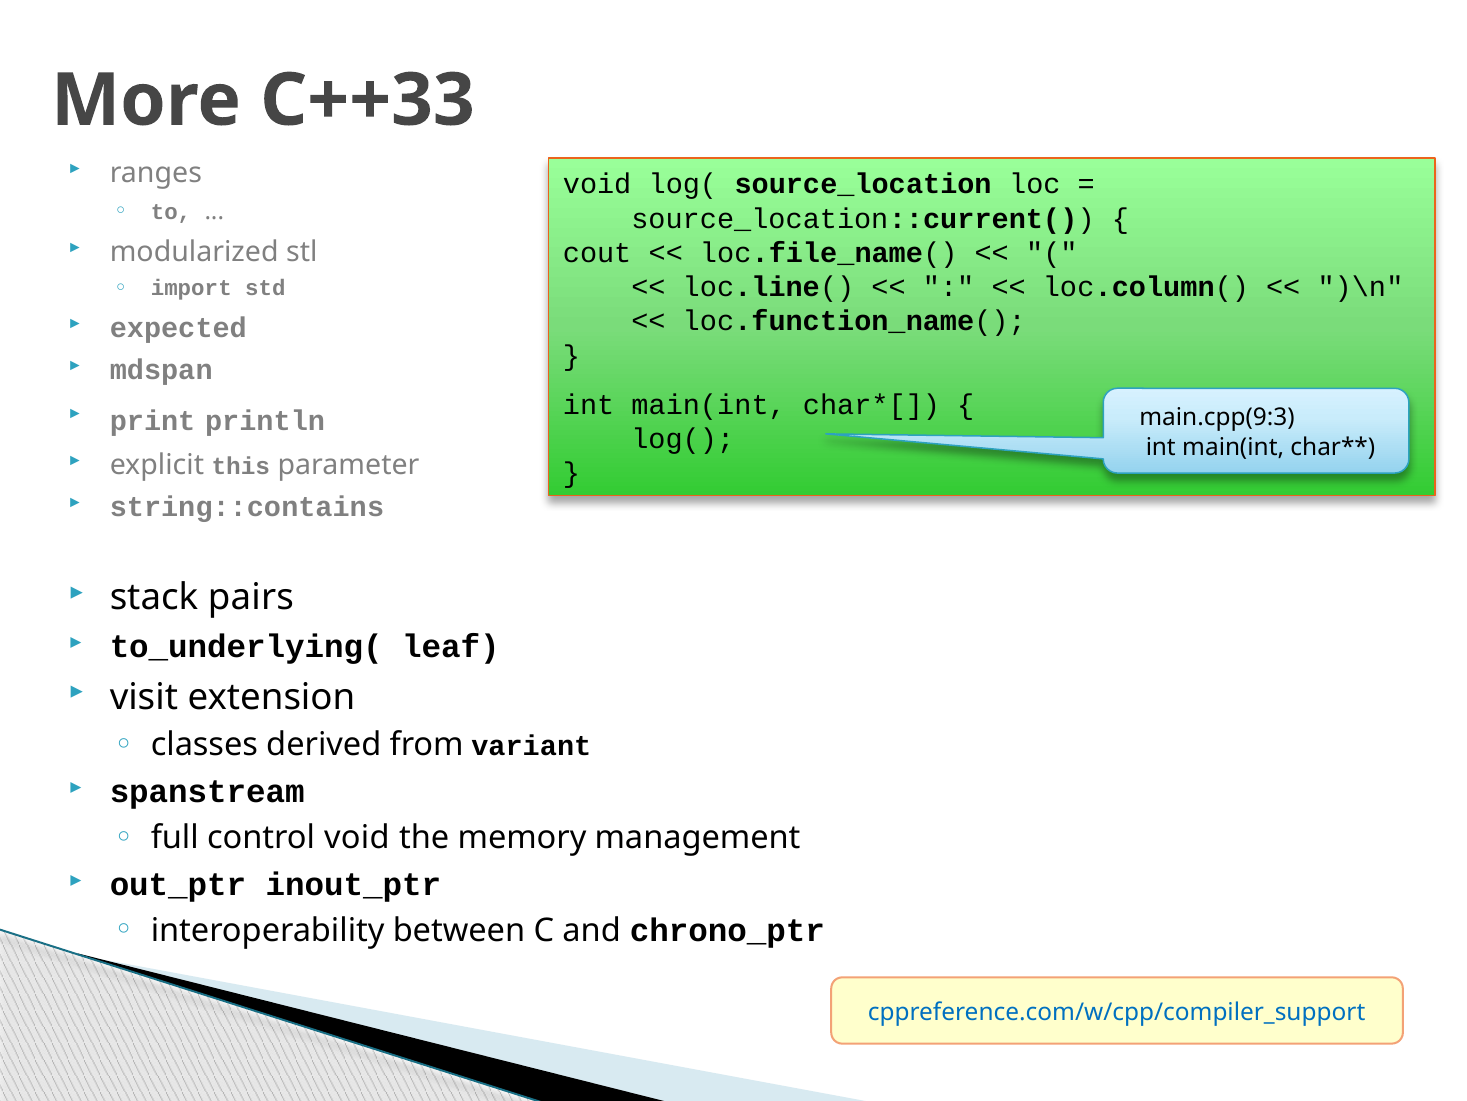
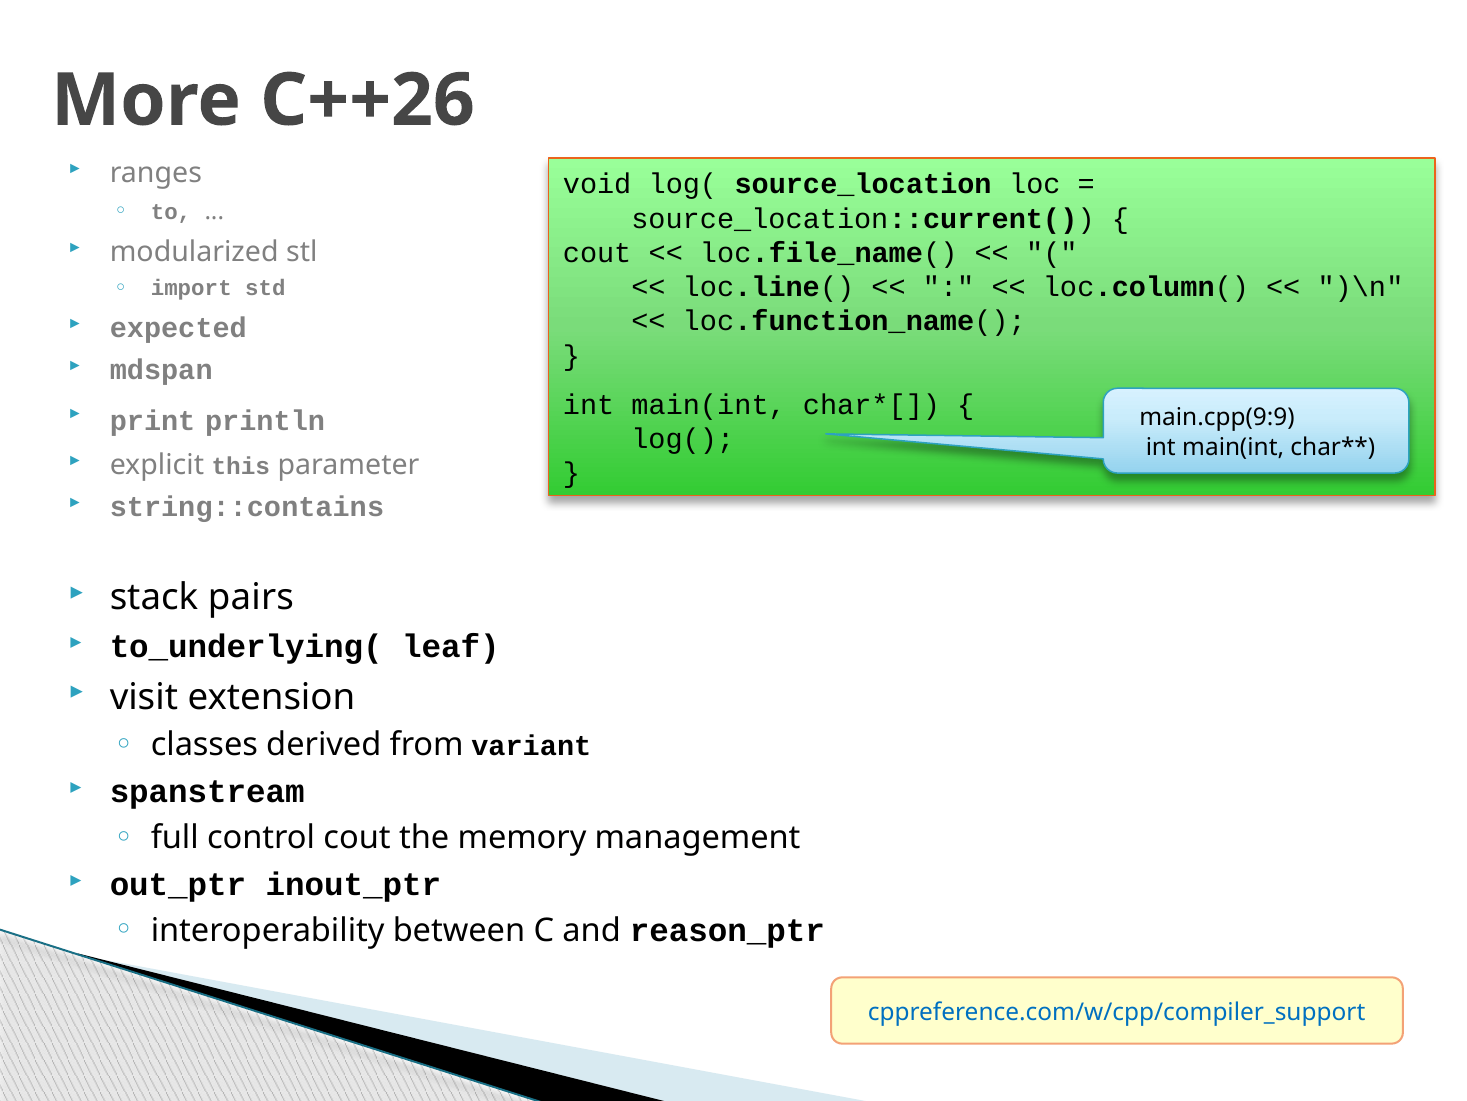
C++33: C++33 -> C++26
main.cpp(9:3: main.cpp(9:3 -> main.cpp(9:9
control void: void -> cout
chrono_ptr: chrono_ptr -> reason_ptr
